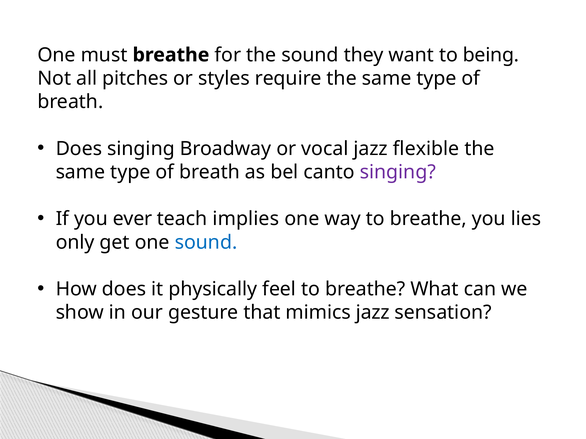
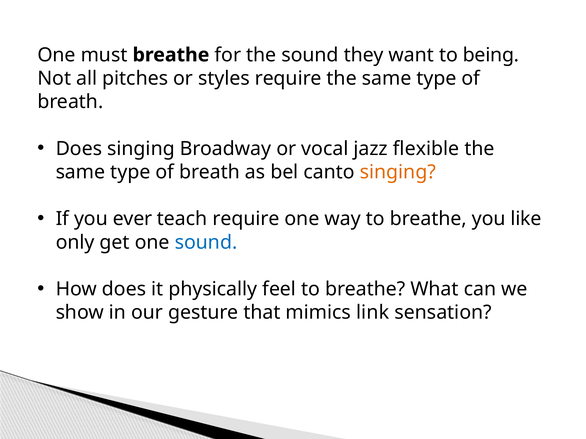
singing at (398, 172) colour: purple -> orange
teach implies: implies -> require
lies: lies -> like
mimics jazz: jazz -> link
